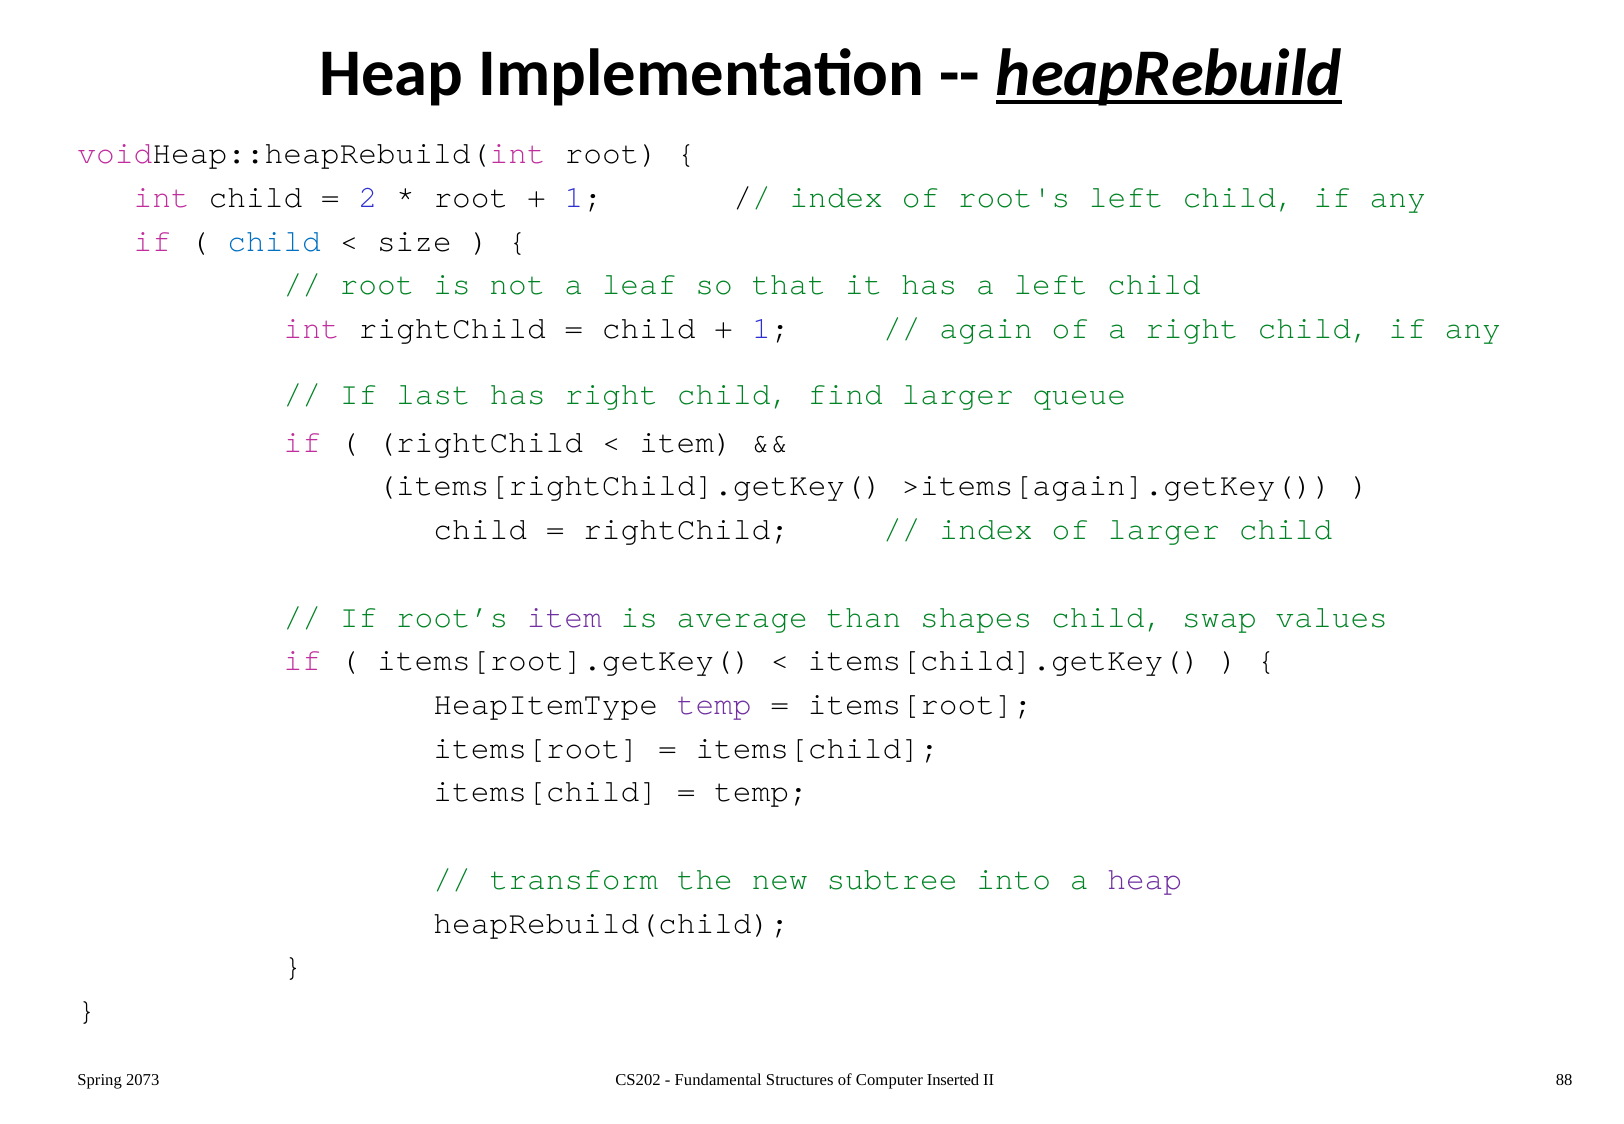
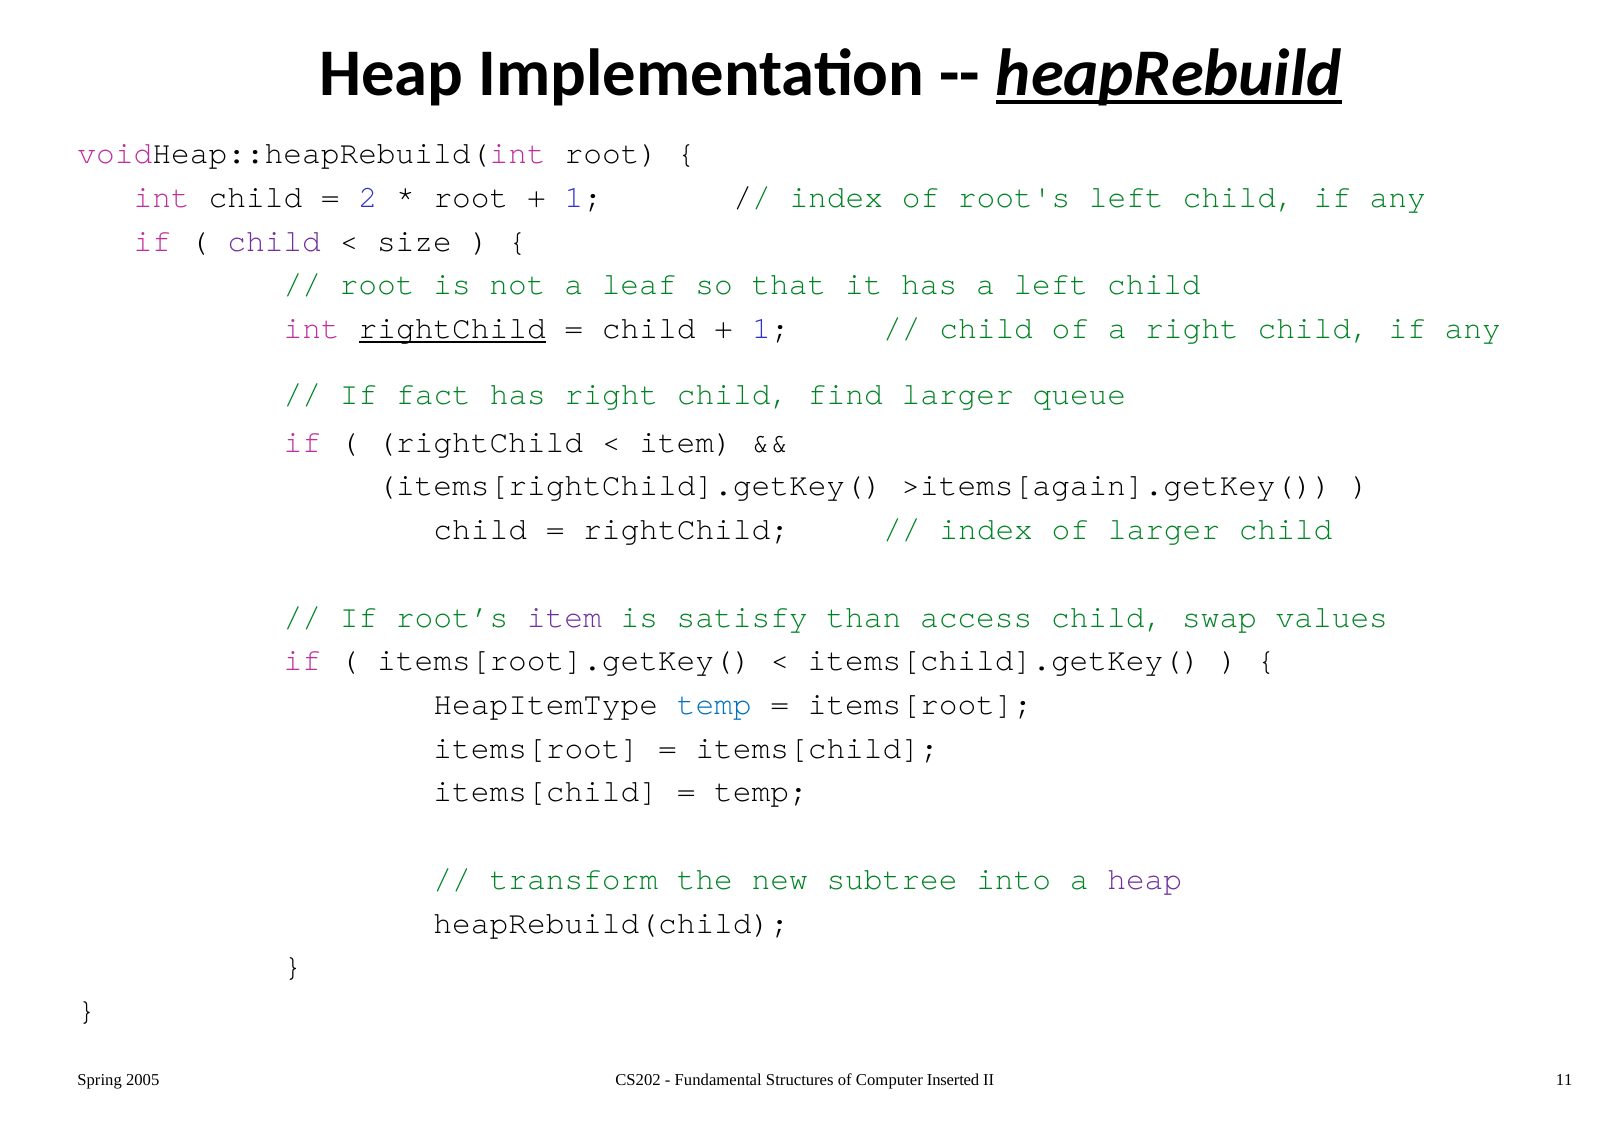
child at (274, 241) colour: blue -> purple
rightChild at (452, 328) underline: none -> present
again at (986, 328): again -> child
last: last -> fact
average: average -> satisfy
shapes: shapes -> access
temp at (714, 704) colour: purple -> blue
2073: 2073 -> 2005
88: 88 -> 11
